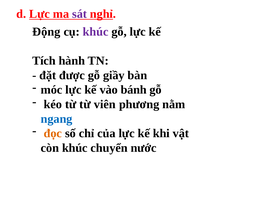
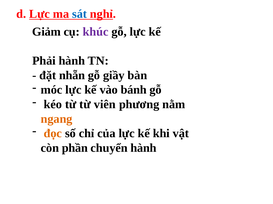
sát colour: purple -> blue
Động: Động -> Giảm
Tích: Tích -> Phải
được: được -> nhẵn
ngang colour: blue -> orange
còn khúc: khúc -> phần
chuyển nước: nước -> hành
